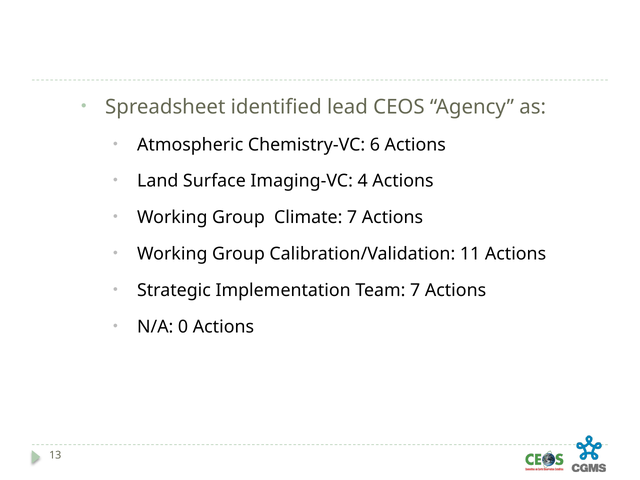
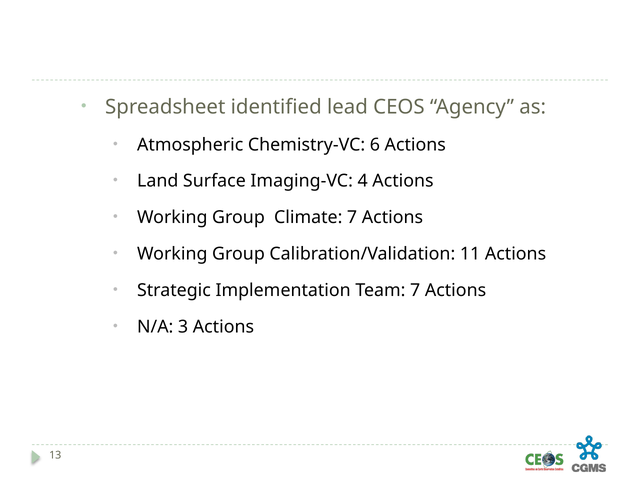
0: 0 -> 3
